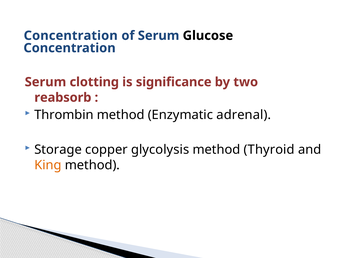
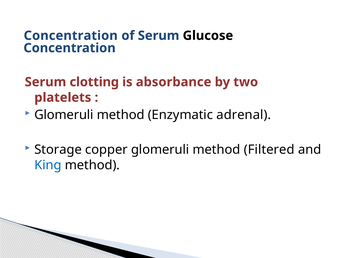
significance: significance -> absorbance
reabsorb: reabsorb -> platelets
Thrombin at (64, 115): Thrombin -> Glomeruli
copper glycolysis: glycolysis -> glomeruli
Thyroid: Thyroid -> Filtered
King colour: orange -> blue
